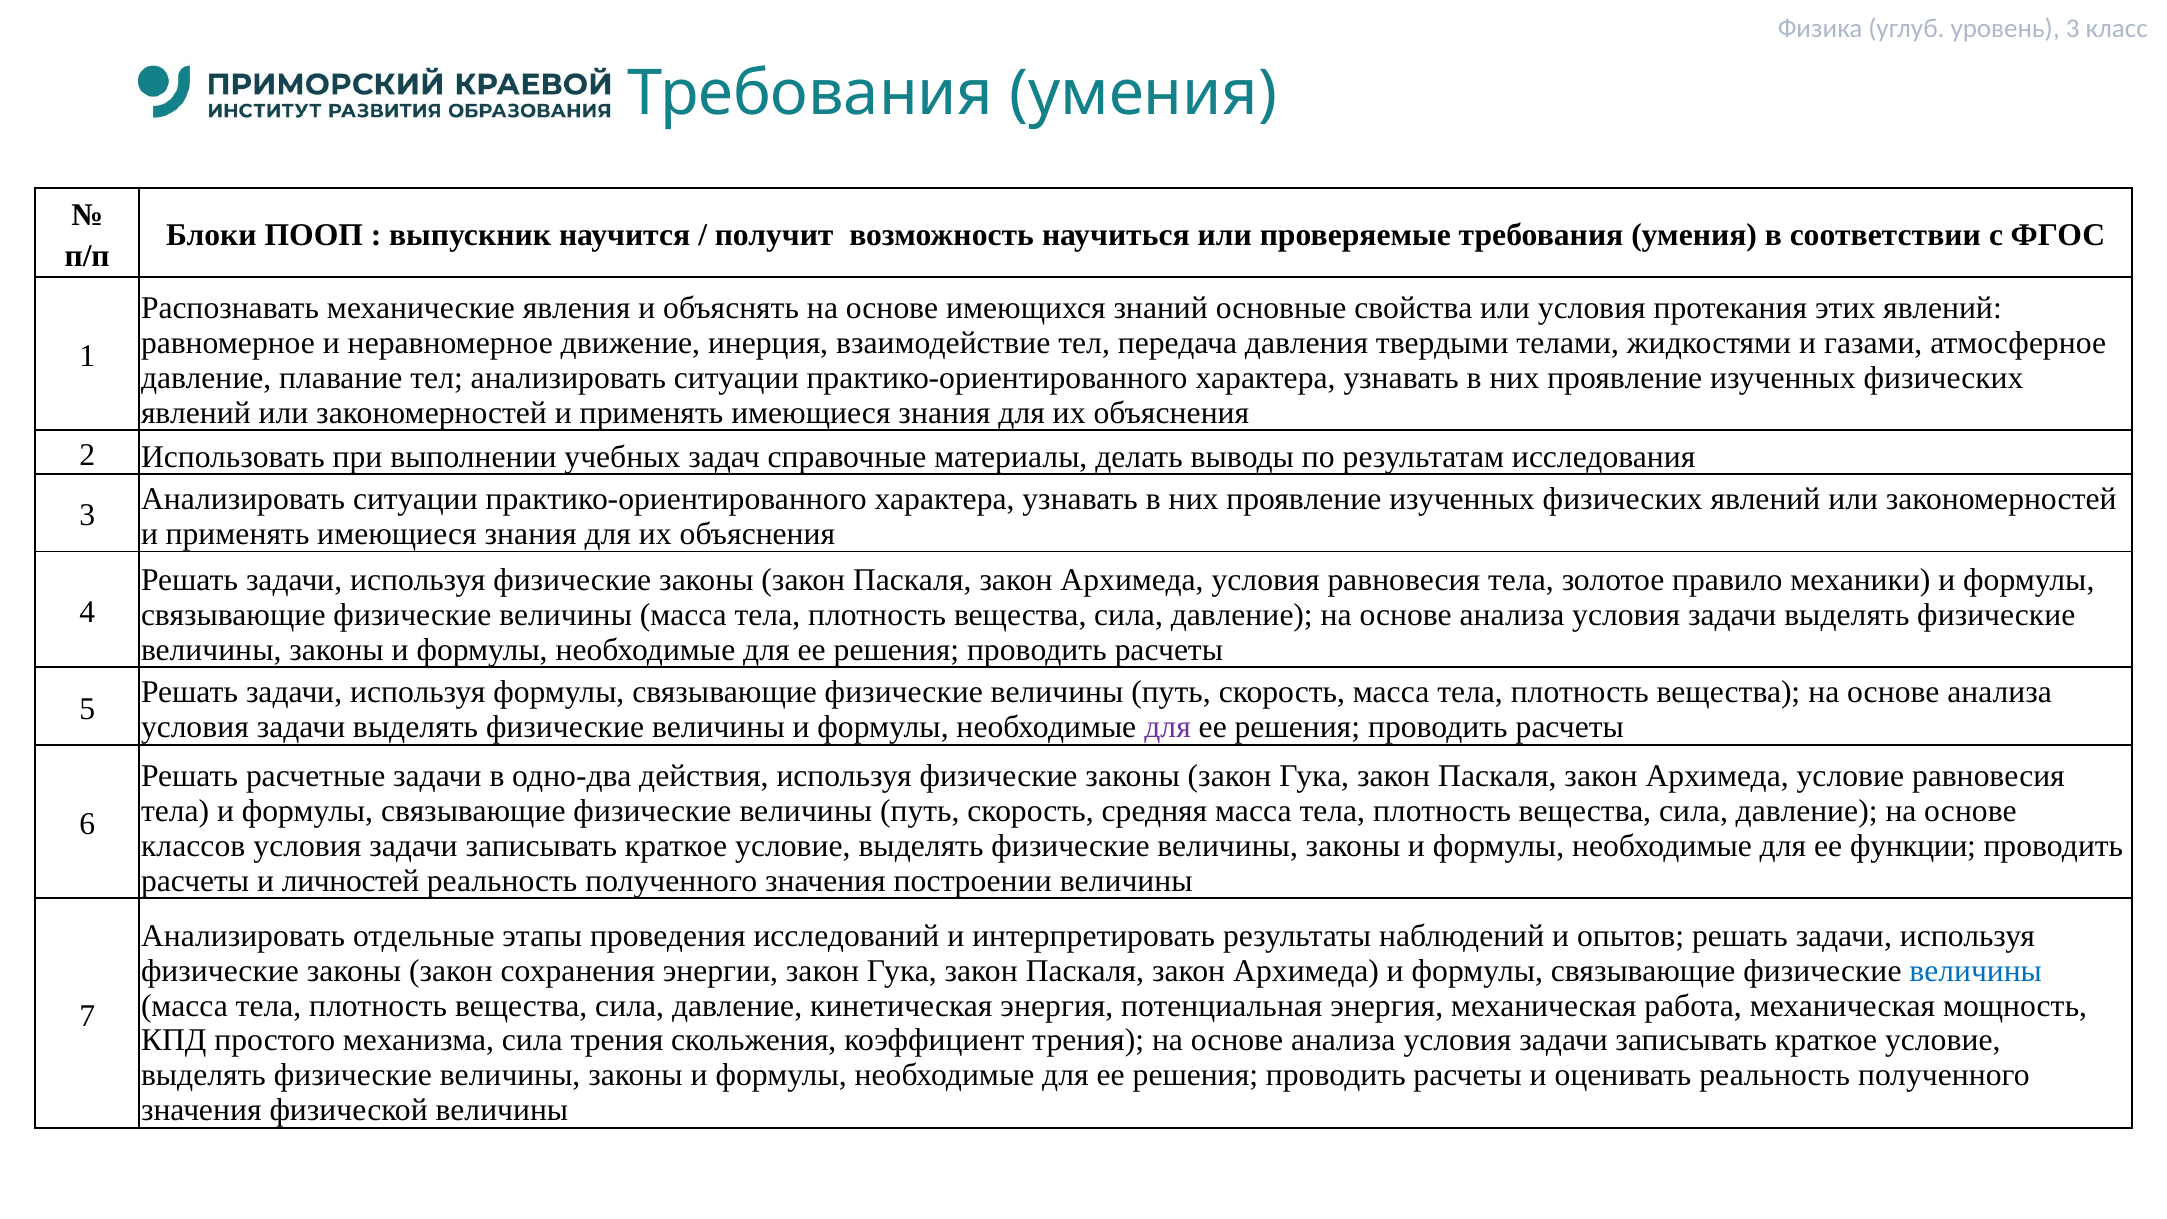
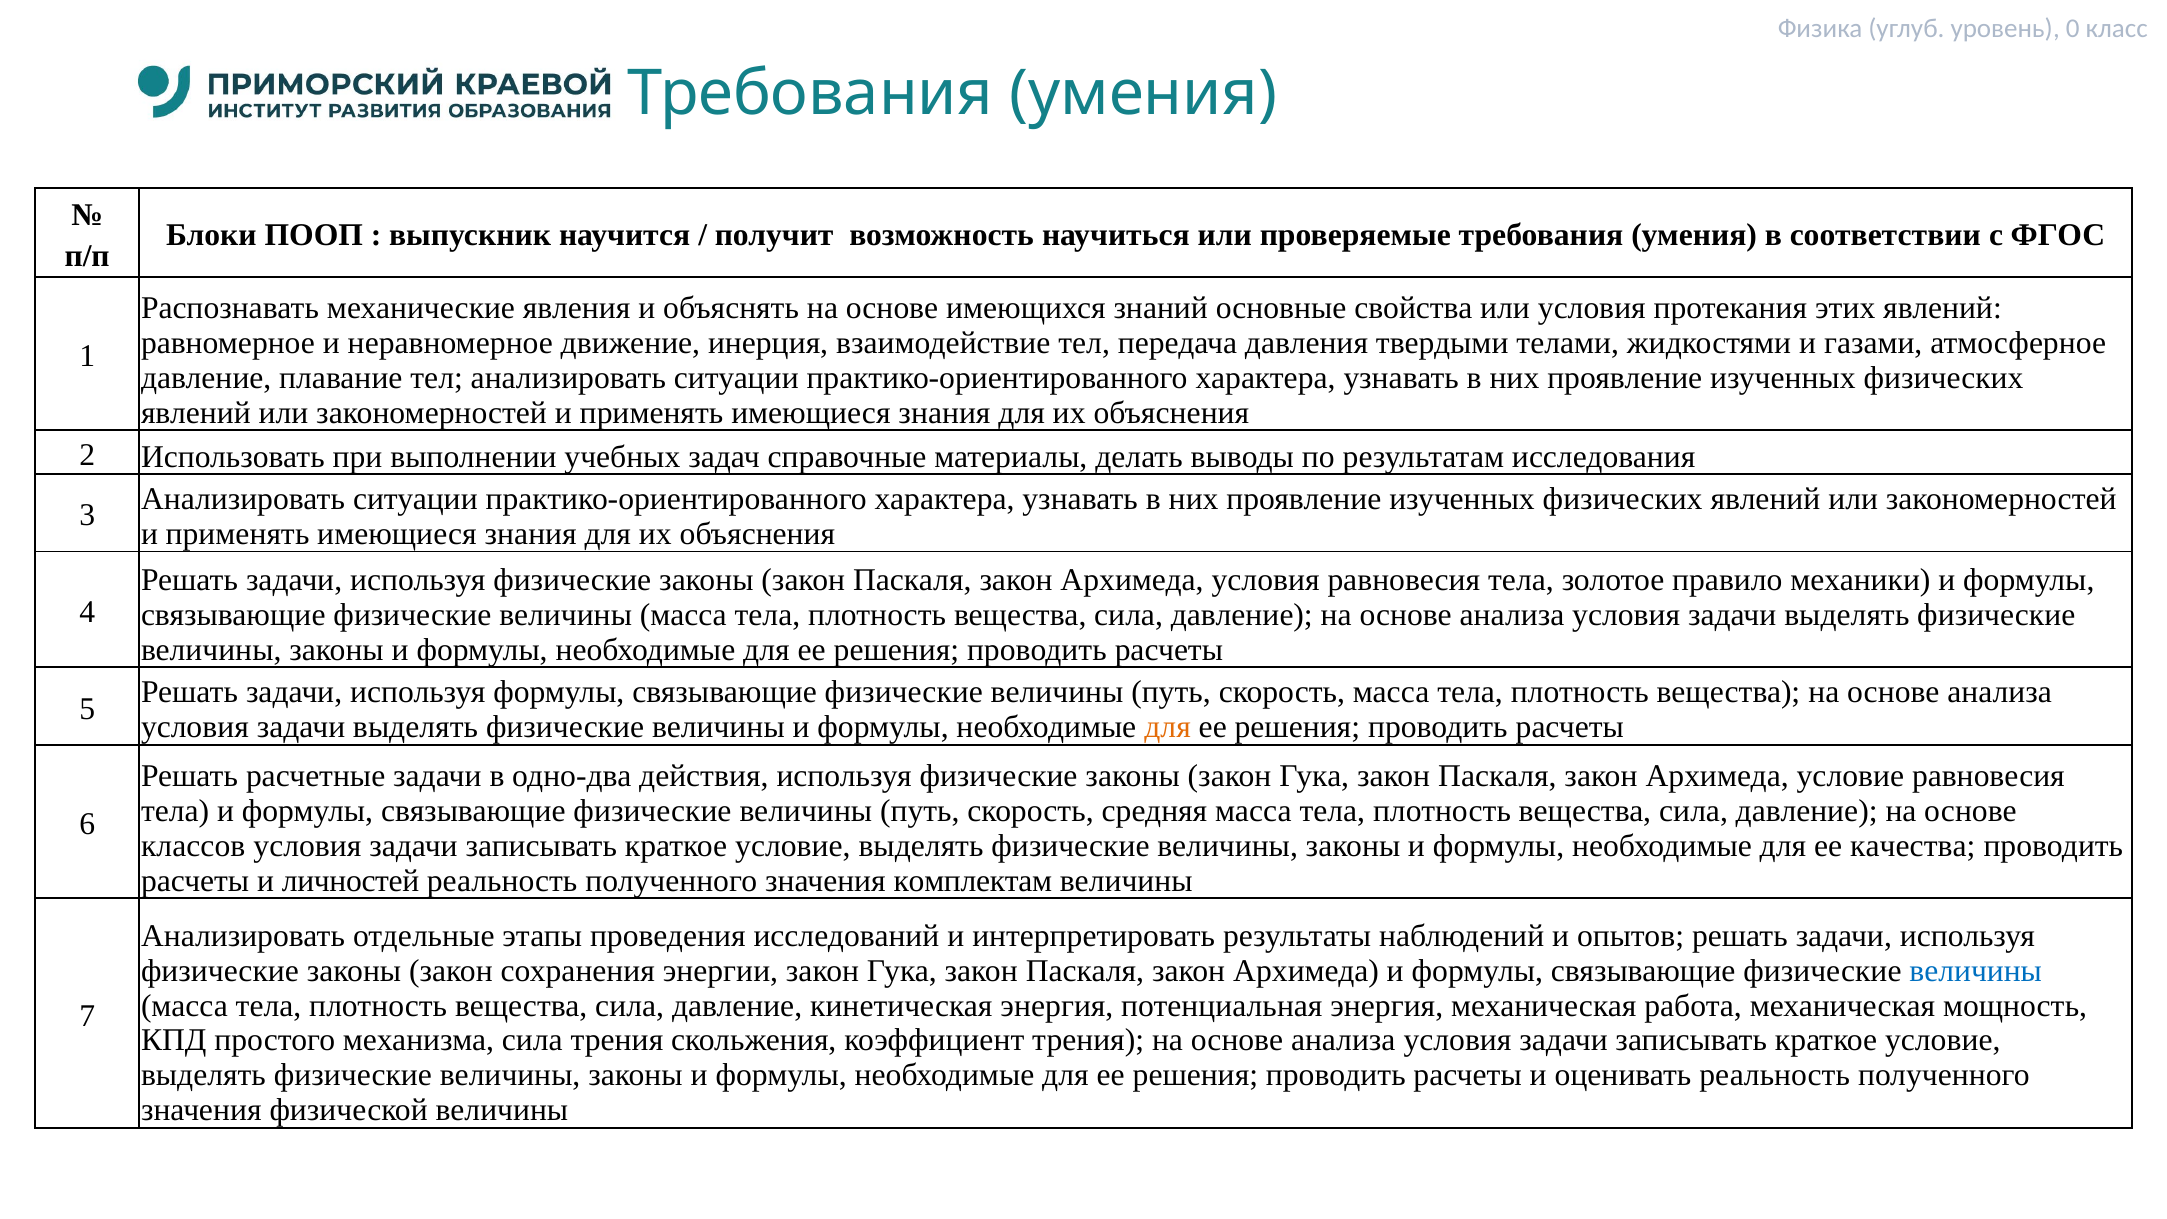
уровень 3: 3 -> 0
для at (1168, 727) colour: purple -> orange
функции: функции -> качества
построении: построении -> комплектам
